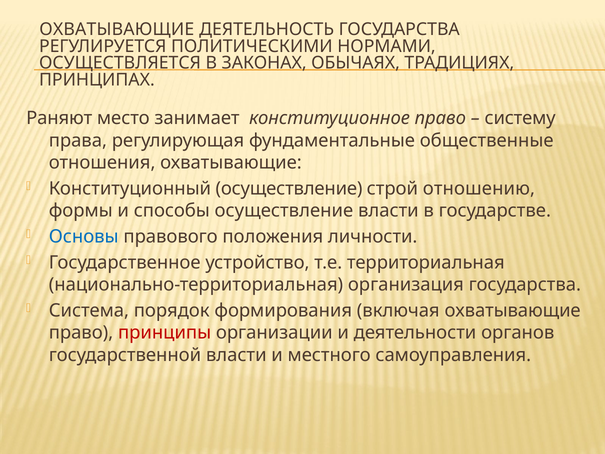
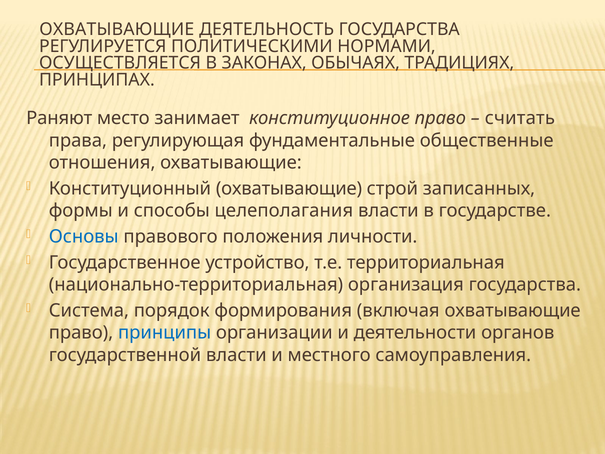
систему: систему -> считать
Конституционный осуществление: осуществление -> охватывающие
отношению: отношению -> записанных
способы осуществление: осуществление -> целеполагания
принципы colour: red -> blue
